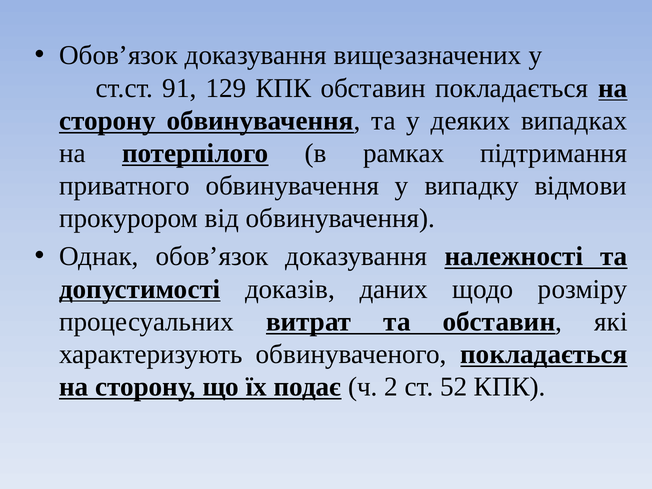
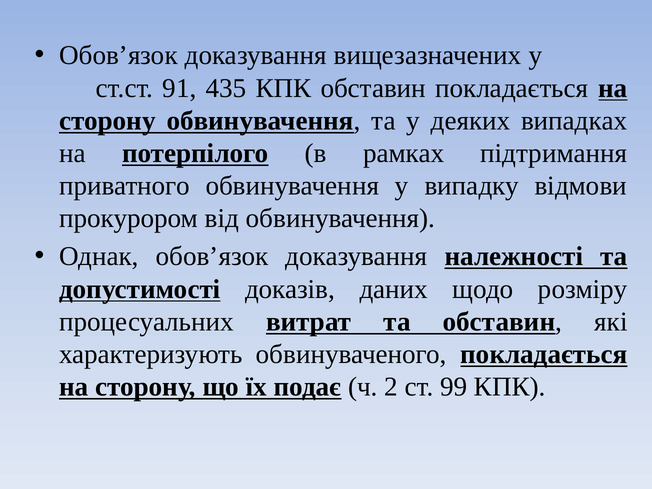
129: 129 -> 435
52: 52 -> 99
